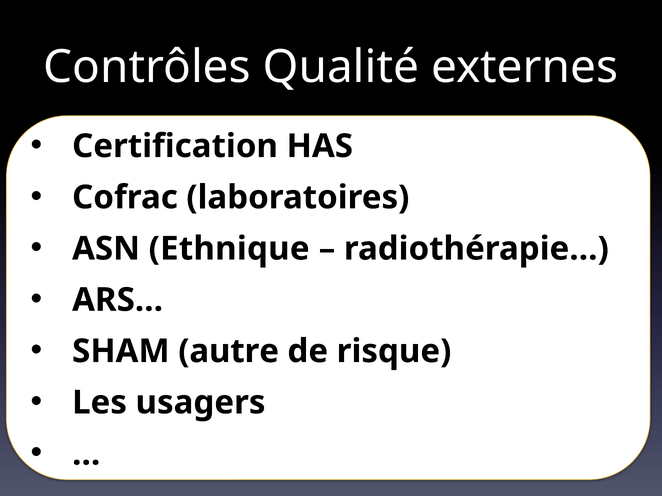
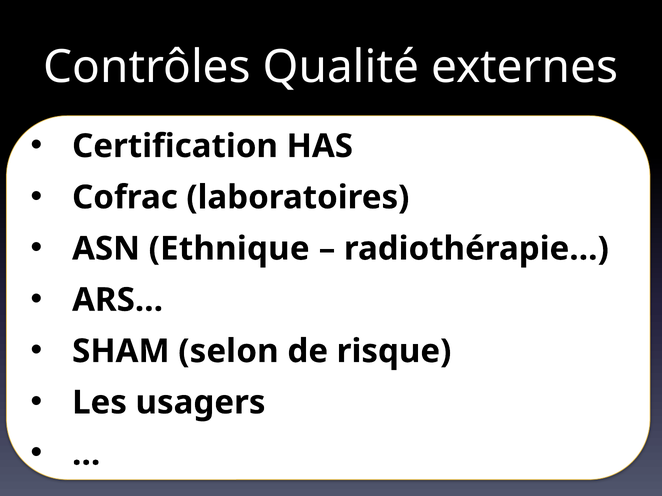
autre: autre -> selon
